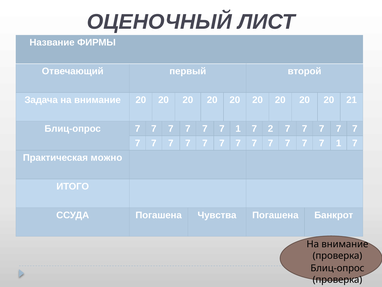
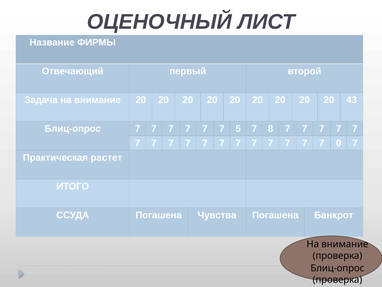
21: 21 -> 43
1 at (238, 128): 1 -> 5
2: 2 -> 8
1 at (339, 143): 1 -> 0
можно: можно -> растет
